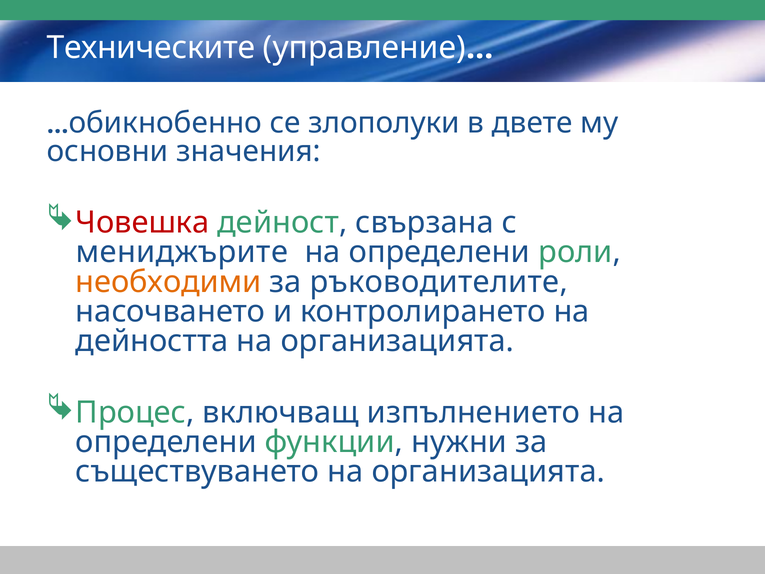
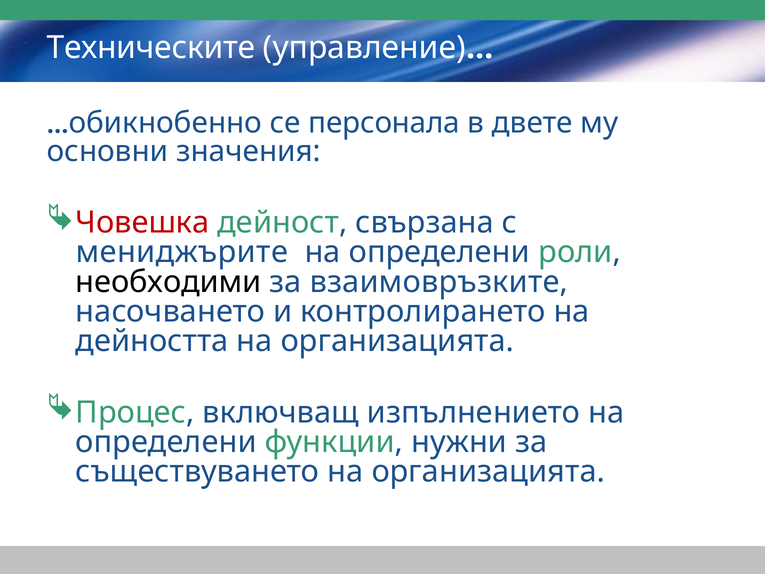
злополуки: злополуки -> персонала
необходими colour: orange -> black
ръководителите: ръководителите -> взаимовръзките
